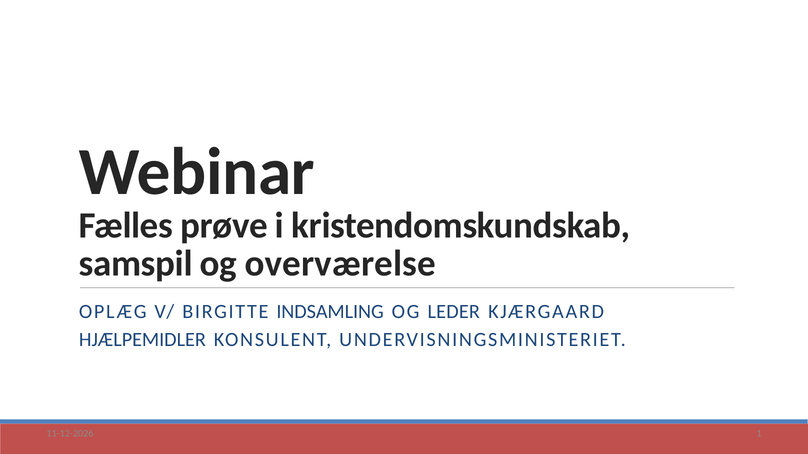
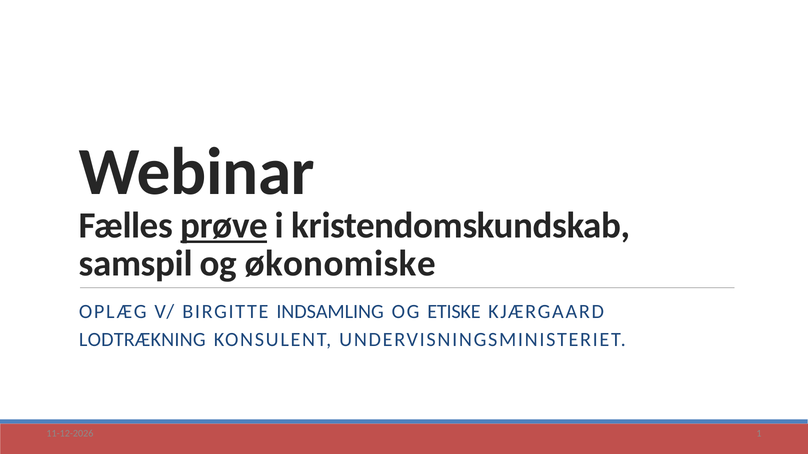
prøve underline: none -> present
overværelse: overværelse -> økonomiske
LEDER: LEDER -> ETISKE
HJÆLPEMIDLER: HJÆLPEMIDLER -> LODTRÆKNING
